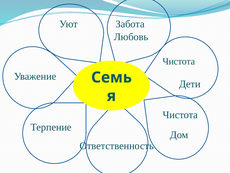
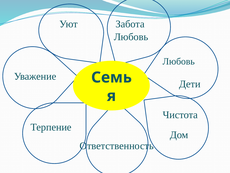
Чистота at (179, 61): Чистота -> Любовь
